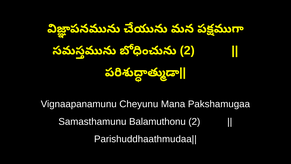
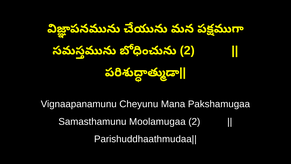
Balamuthonu: Balamuthonu -> Moolamugaa
